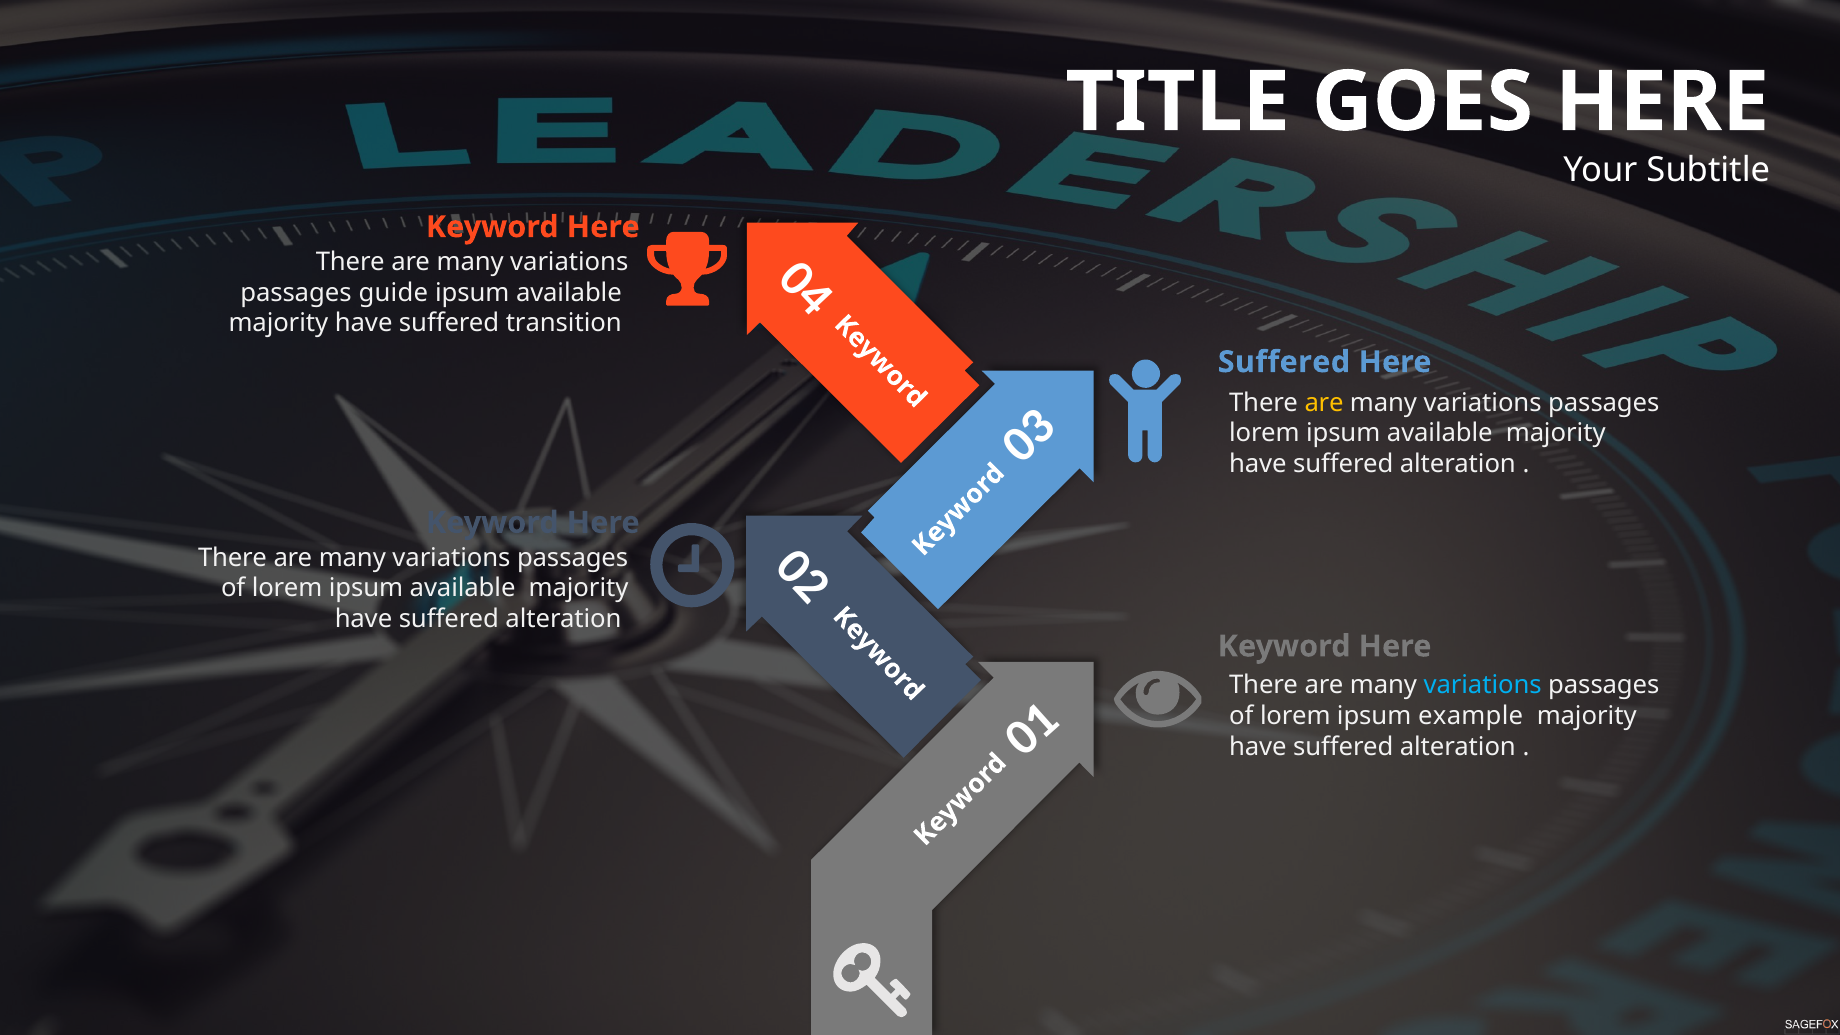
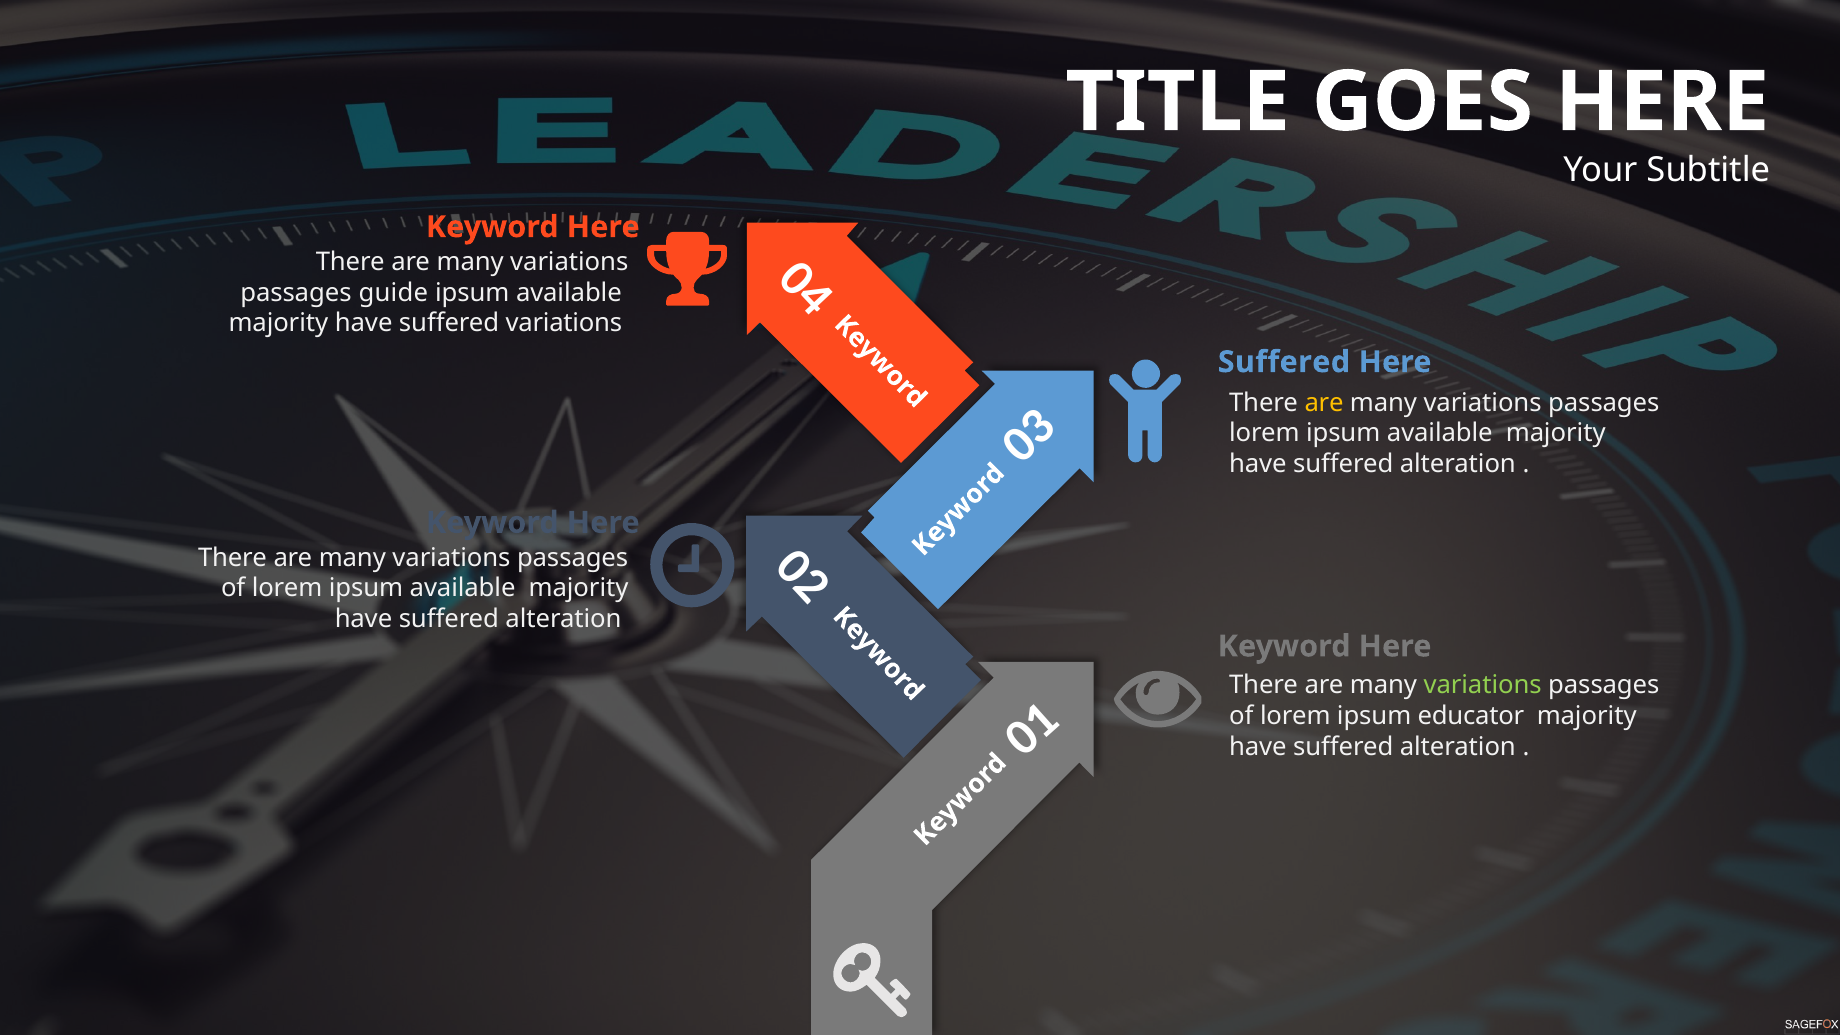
suffered transition: transition -> variations
variations at (1483, 685) colour: light blue -> light green
example: example -> educator
